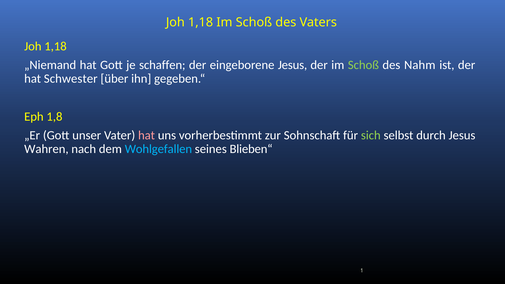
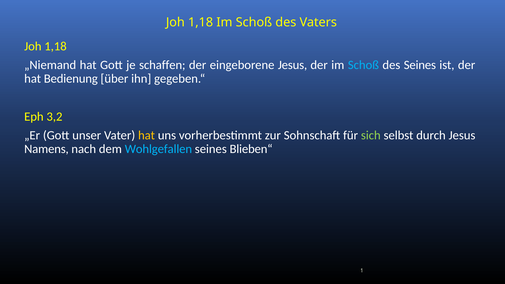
Schoß at (363, 65) colour: light green -> light blue
des Nahm: Nahm -> Seines
Schwester: Schwester -> Bedienung
1,8: 1,8 -> 3,2
hat at (147, 135) colour: pink -> yellow
Wahren: Wahren -> Namens
